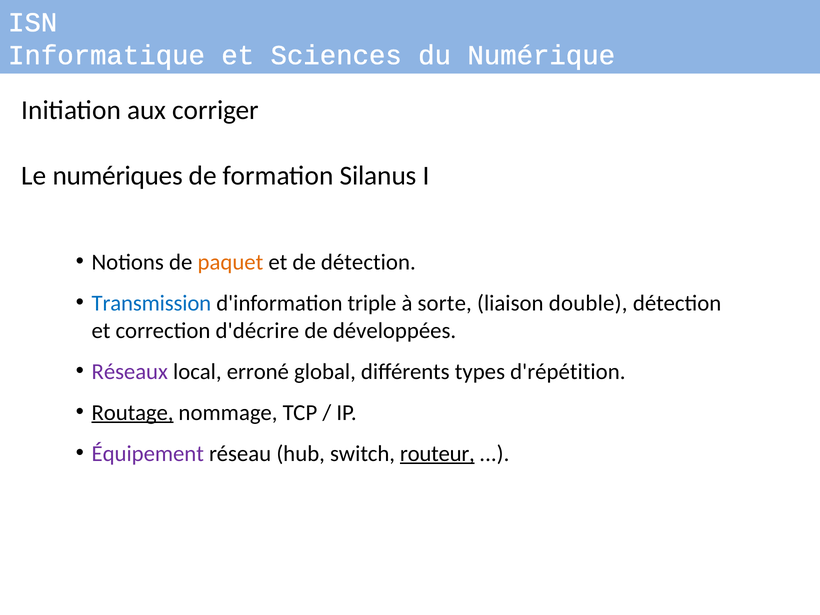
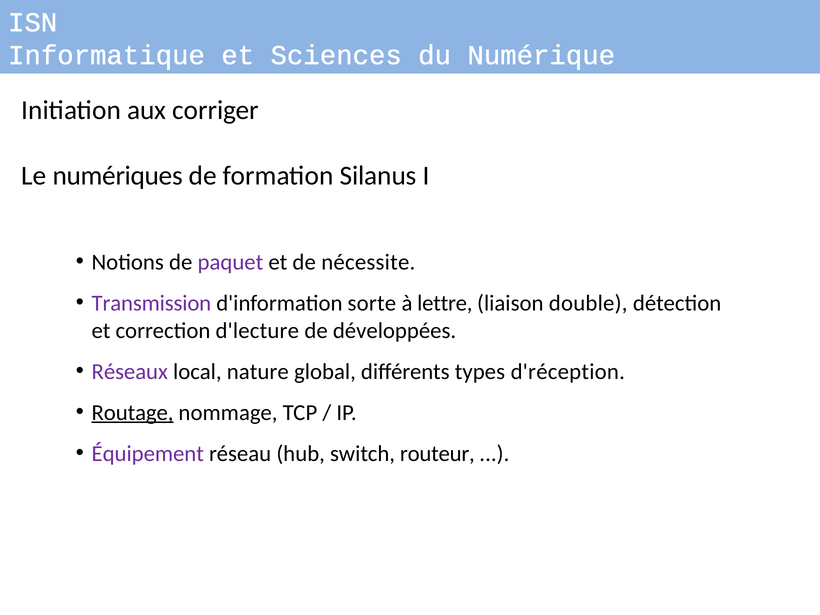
paquet colour: orange -> purple
de détection: détection -> nécessite
Transmission colour: blue -> purple
triple: triple -> sorte
sorte: sorte -> lettre
d'décrire: d'décrire -> d'lecture
erroné: erroné -> nature
d'répétition: d'répétition -> d'réception
routeur underline: present -> none
